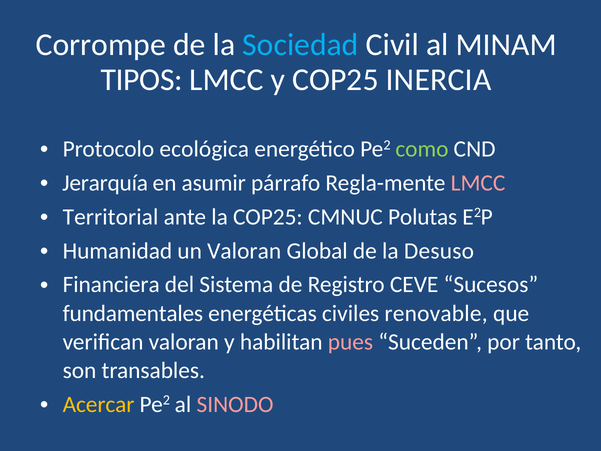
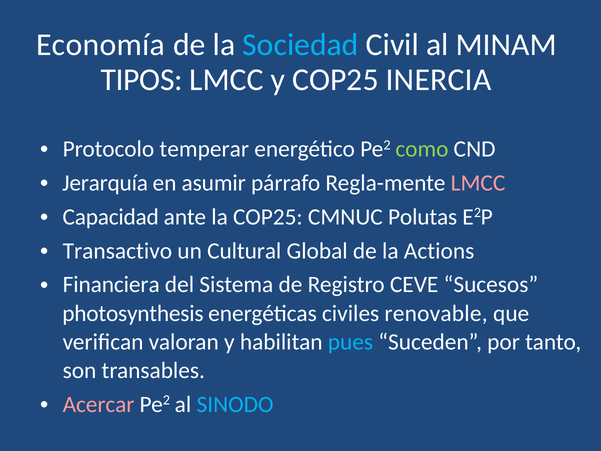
Corrompe: Corrompe -> Economía
ecológica: ecológica -> temperar
Territorial: Territorial -> Capacidad
Humanidad: Humanidad -> Transactivo
un Valoran: Valoran -> Cultural
Desuso: Desuso -> Actions
fundamentales: fundamentales -> photosynthesis
pues colour: pink -> light blue
Acercar colour: yellow -> pink
SINODO colour: pink -> light blue
